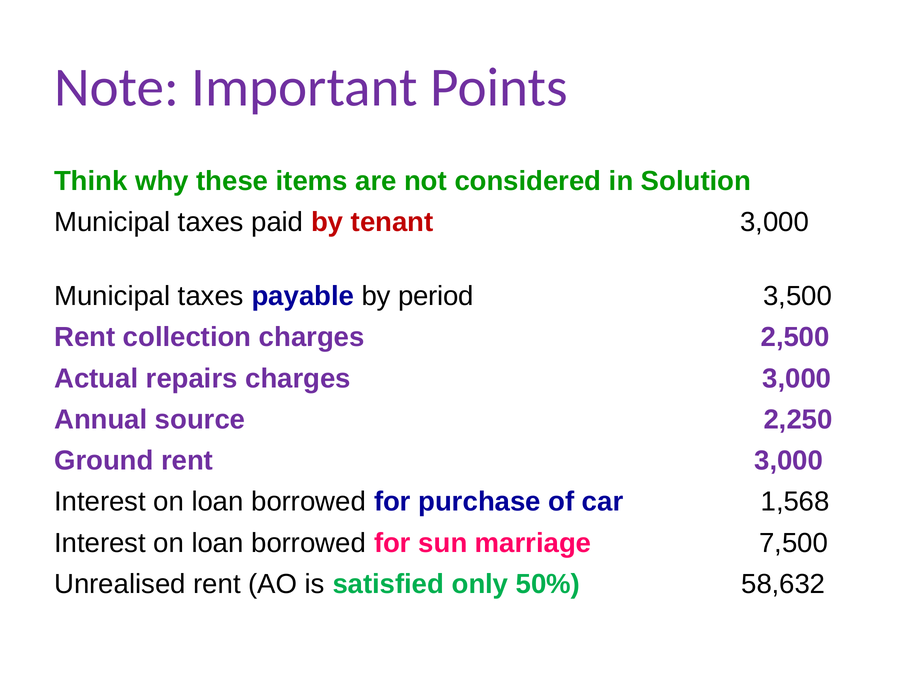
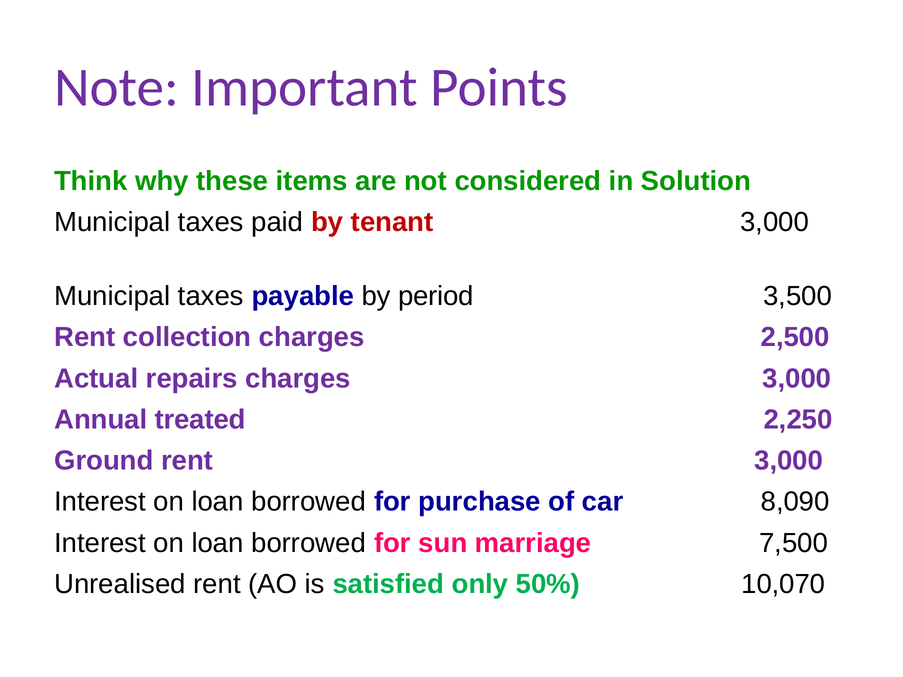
source: source -> treated
1,568: 1,568 -> 8,090
58,632: 58,632 -> 10,070
